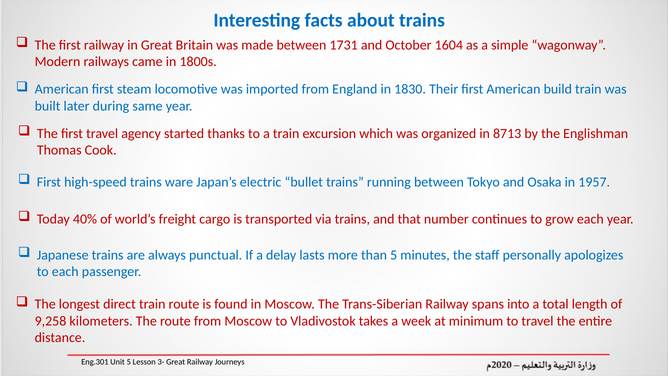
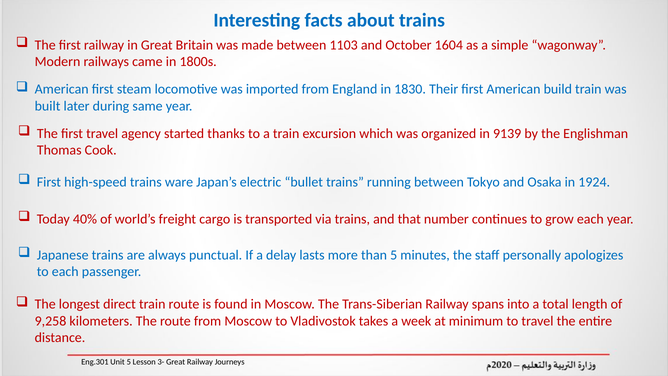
1731: 1731 -> 1103
8713: 8713 -> 9139
1957: 1957 -> 1924
